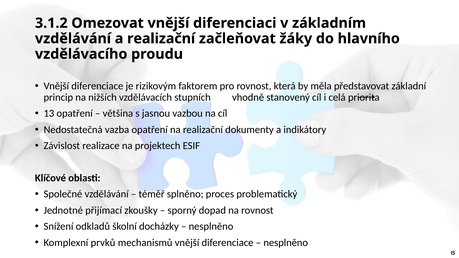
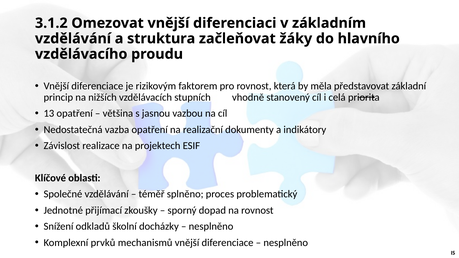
a realizační: realizační -> struktura
